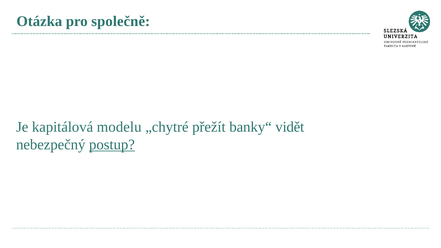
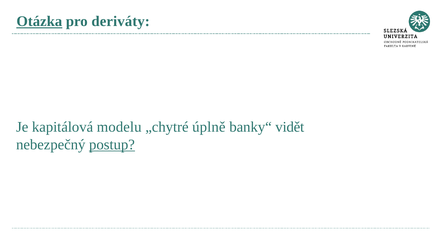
Otázka underline: none -> present
společně: společně -> deriváty
přežít: přežít -> úplně
